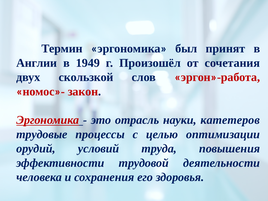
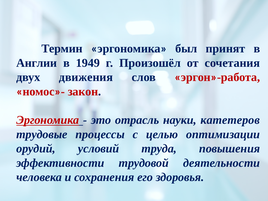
скользкой: скользкой -> движения
